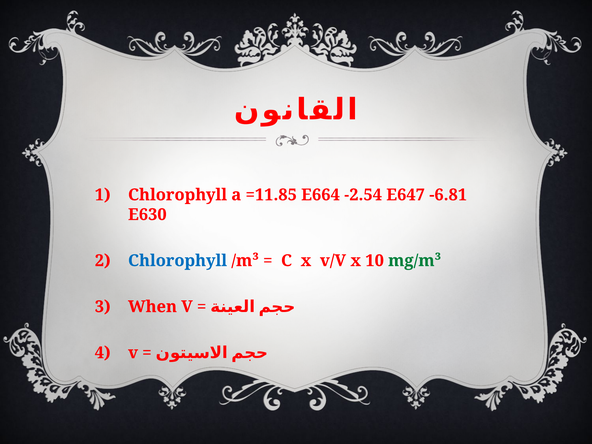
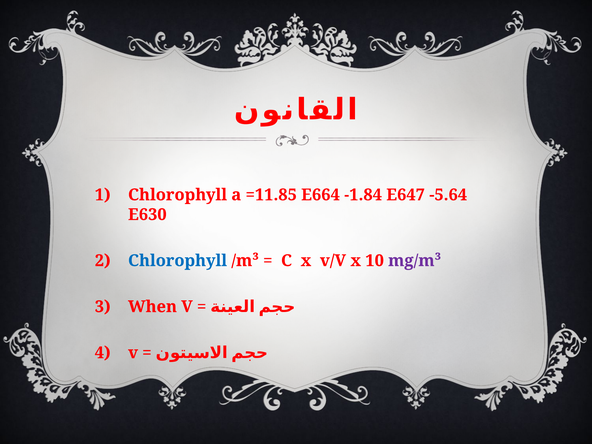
-2.54: -2.54 -> -1.84
-6.81: -6.81 -> -5.64
mg/m³ colour: green -> purple
